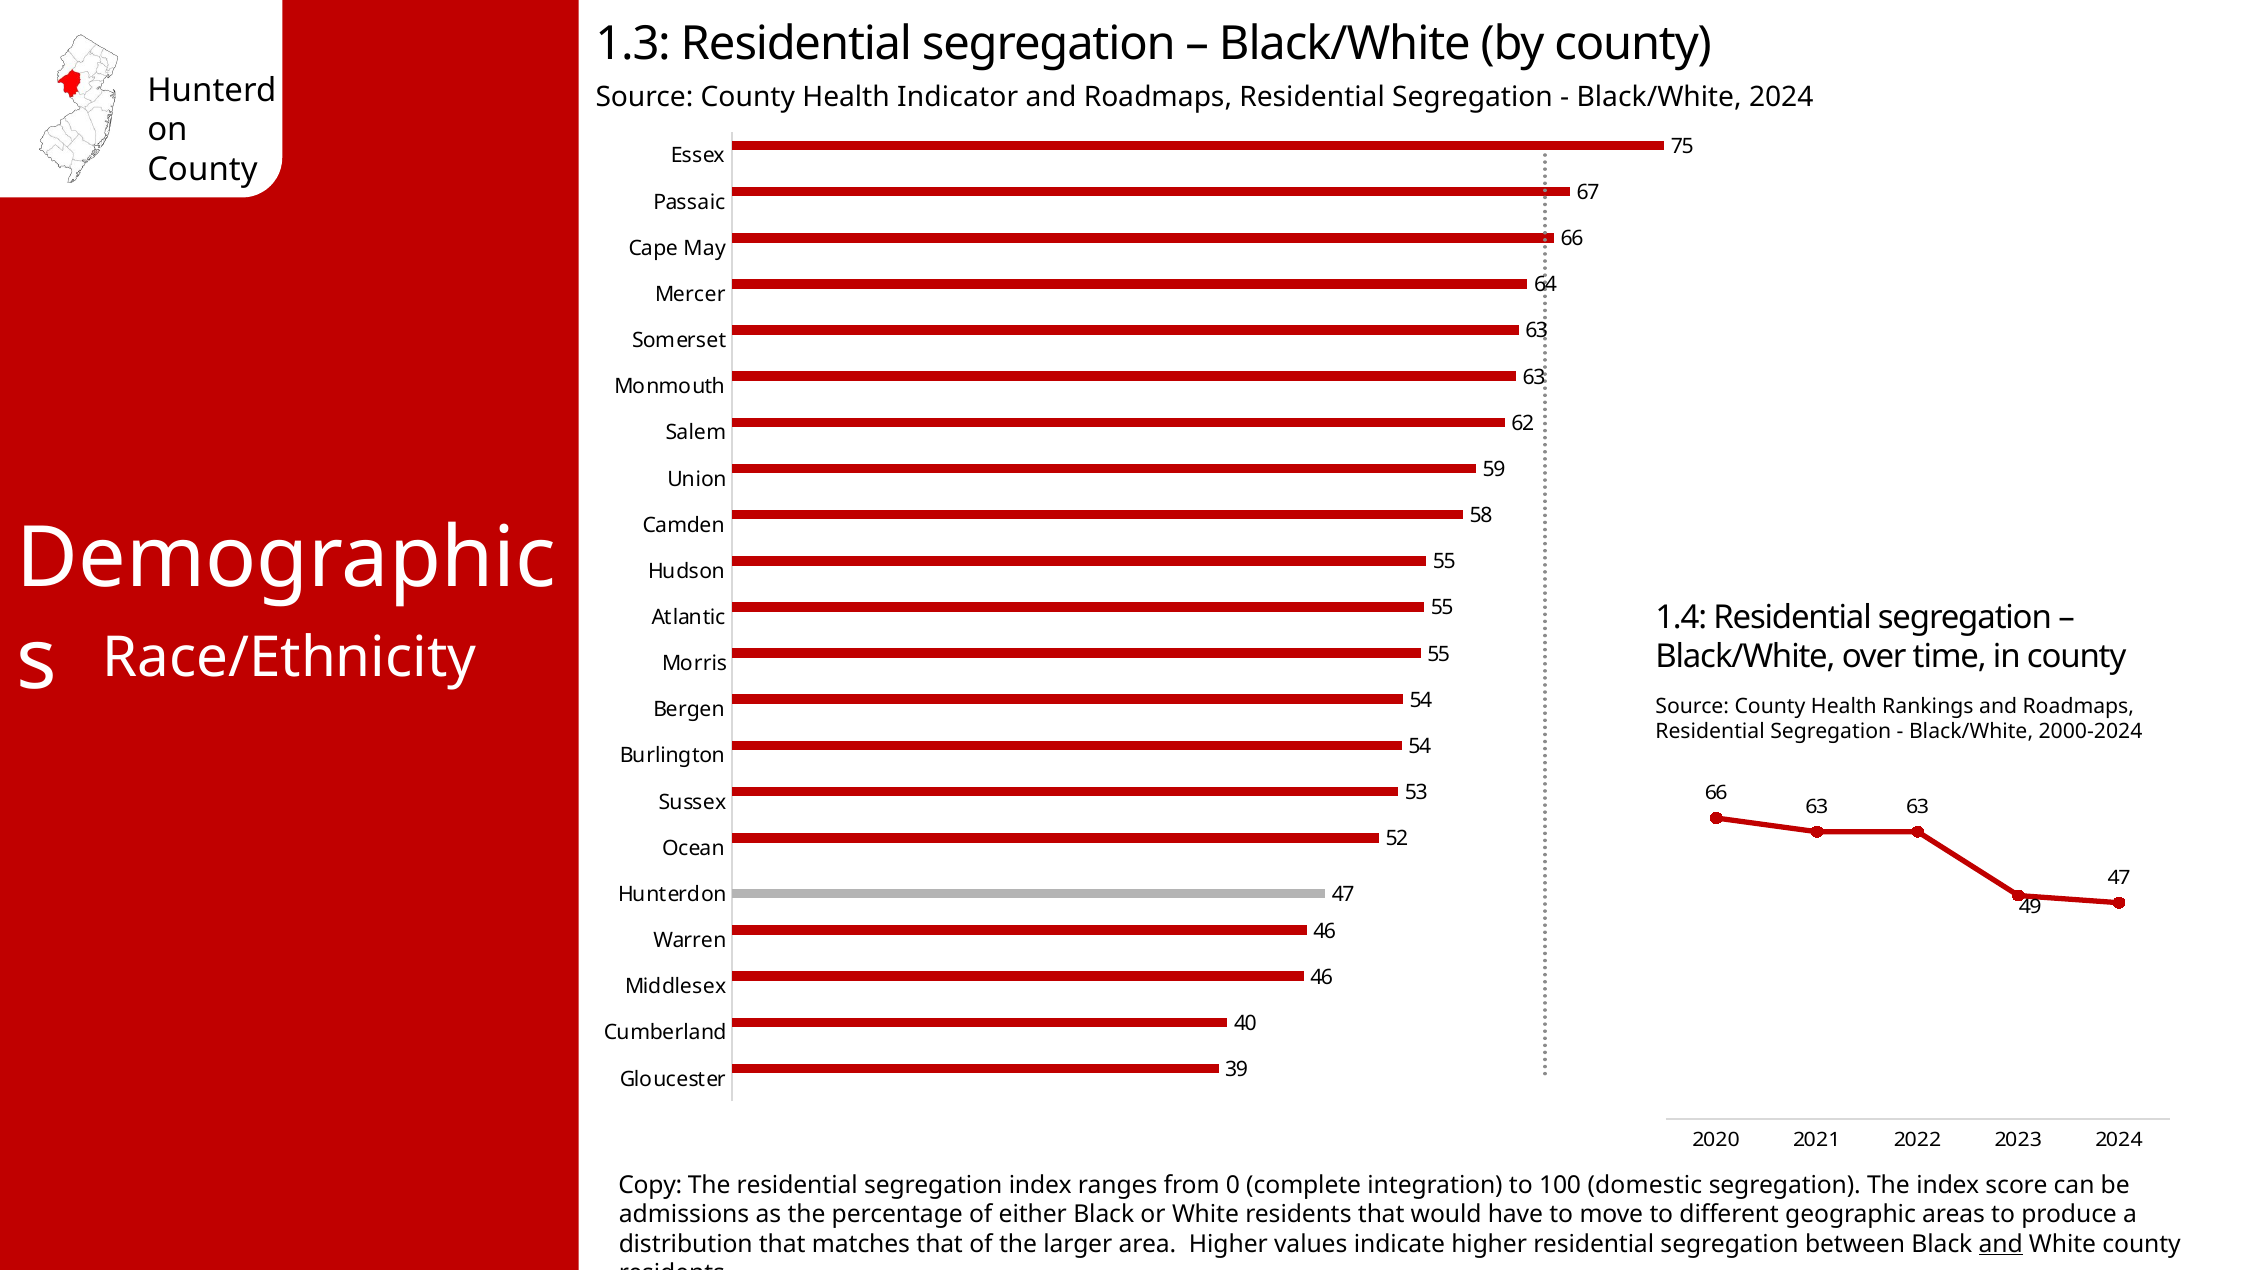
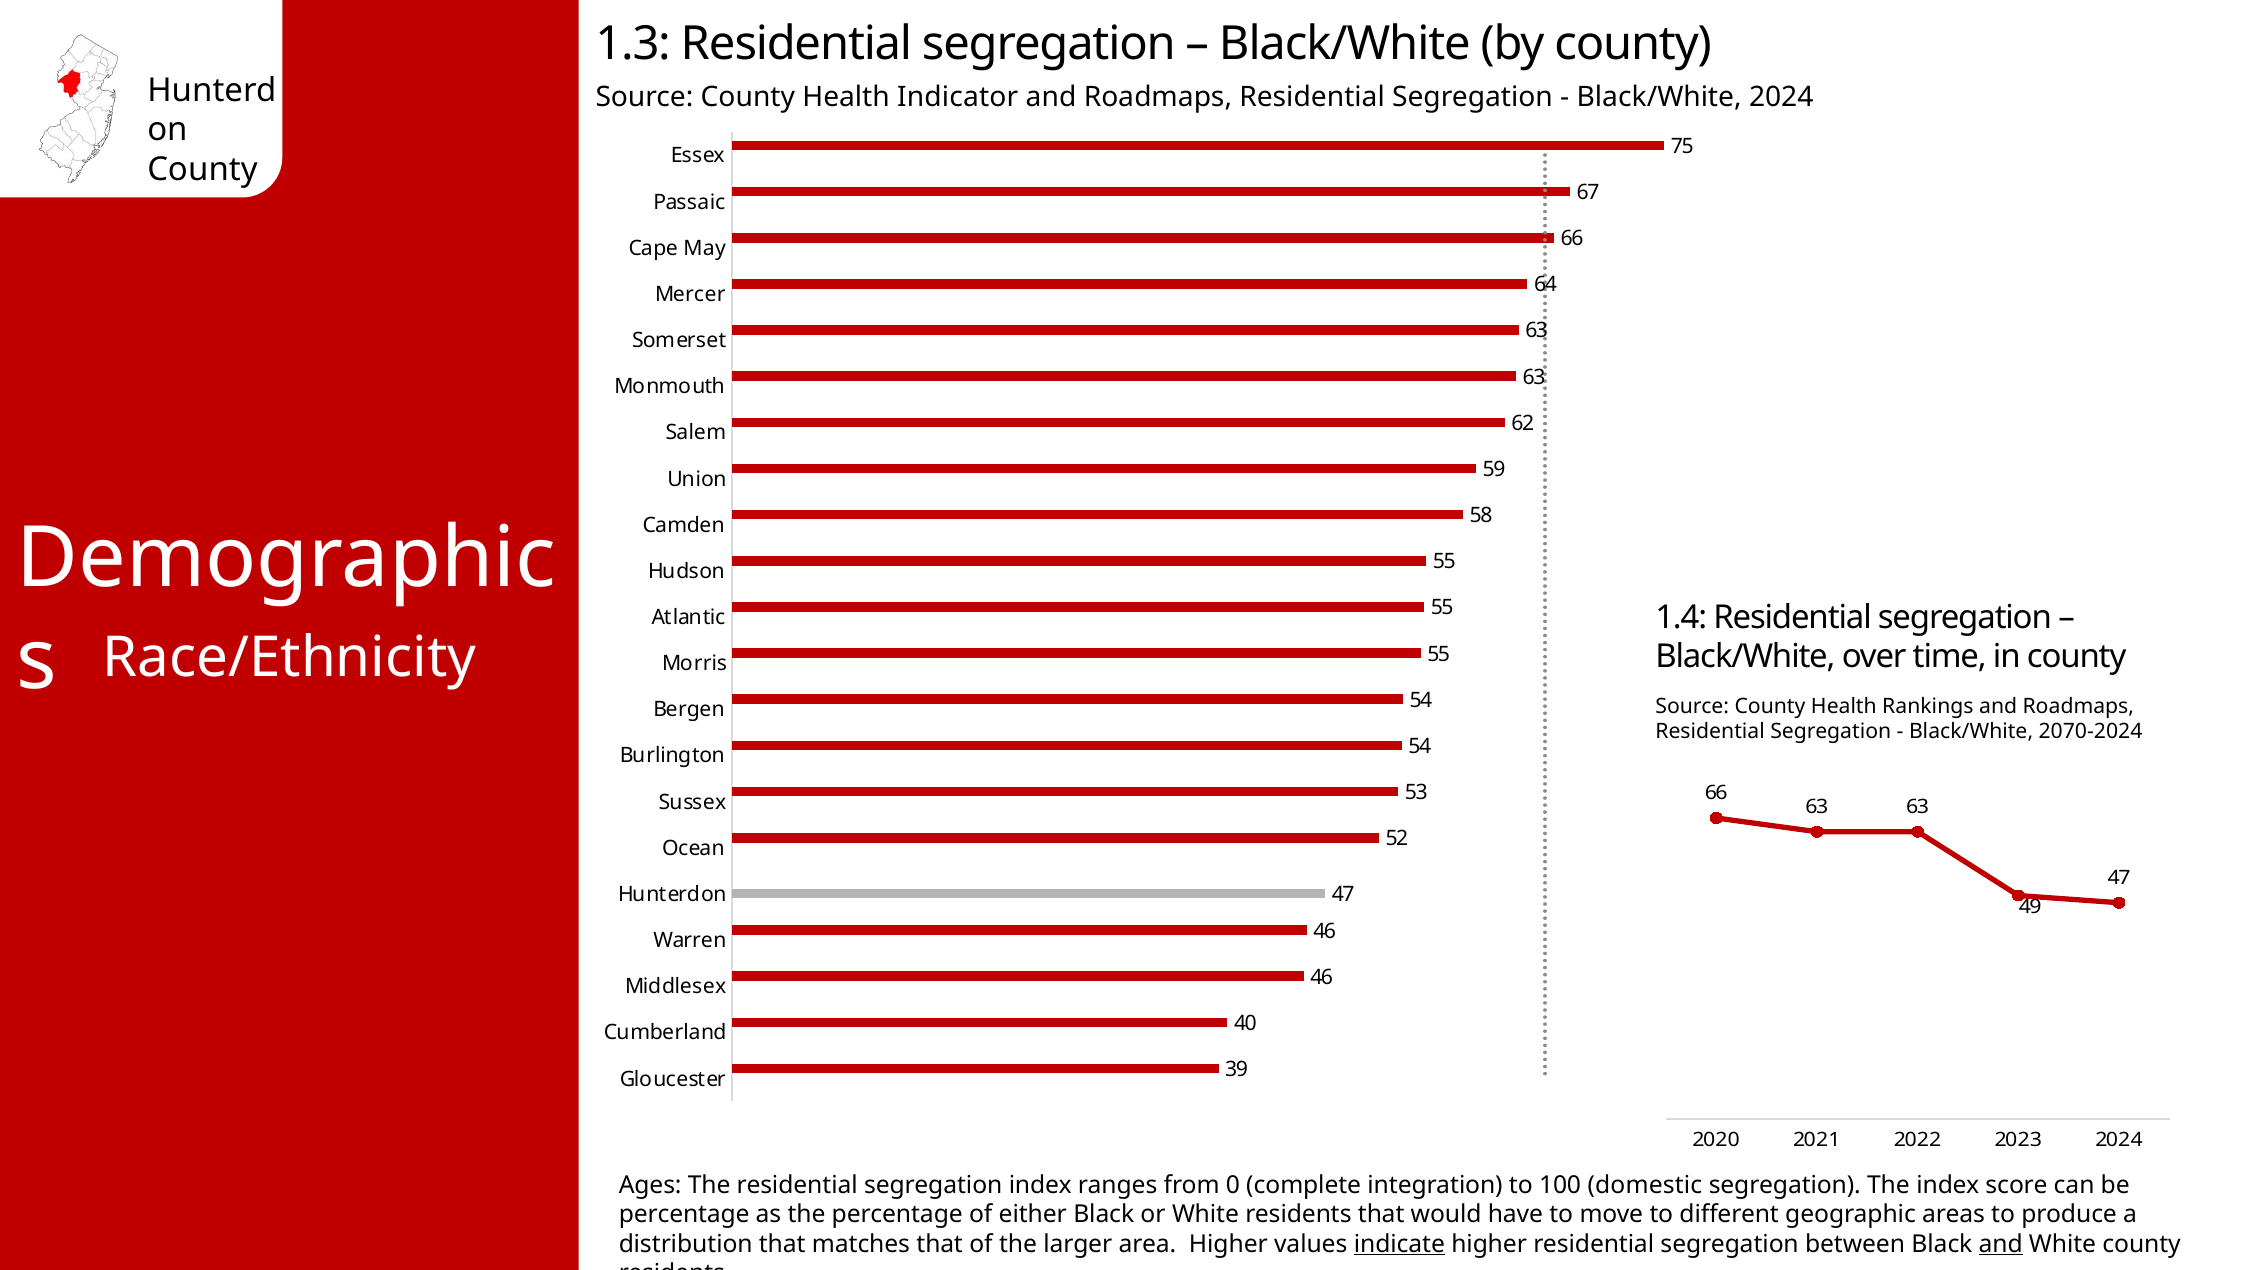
2000-2024: 2000-2024 -> 2070-2024
Copy: Copy -> Ages
admissions at (684, 1215): admissions -> percentage
indicate underline: none -> present
